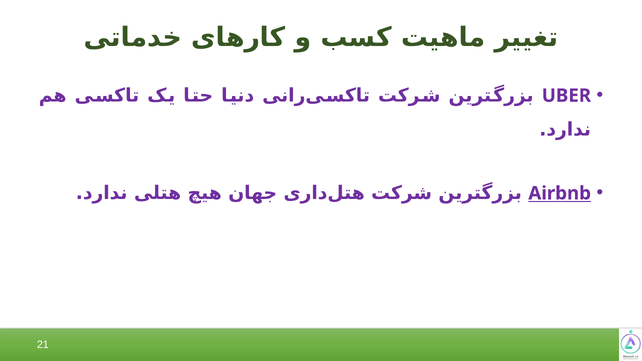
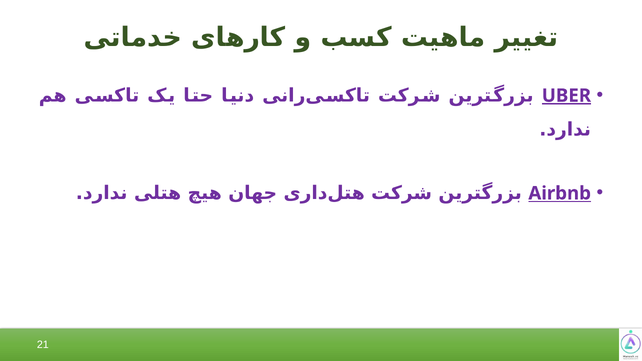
UBER underline: none -> present
